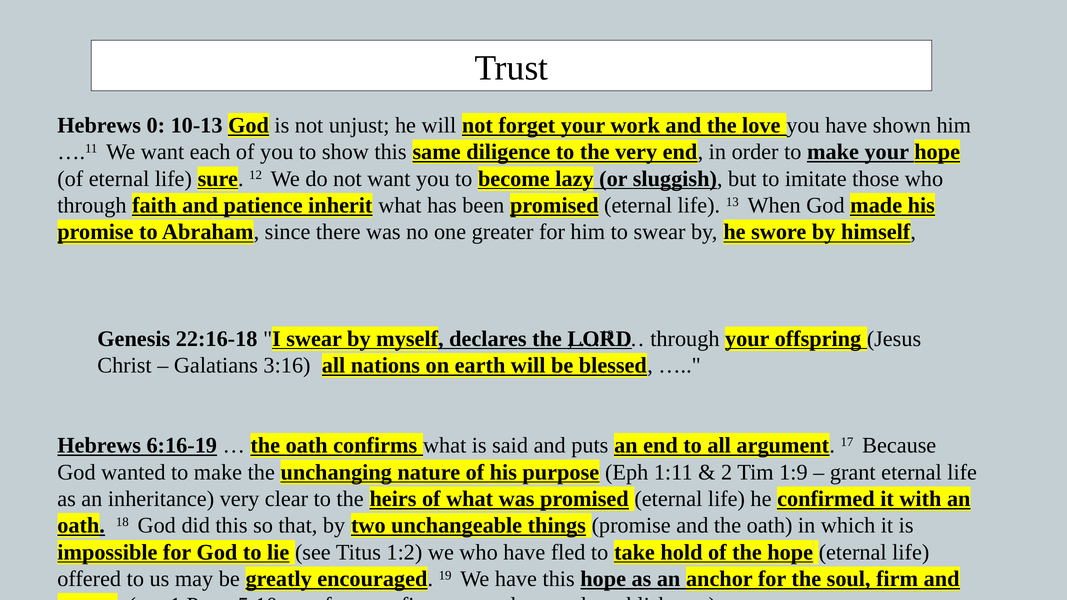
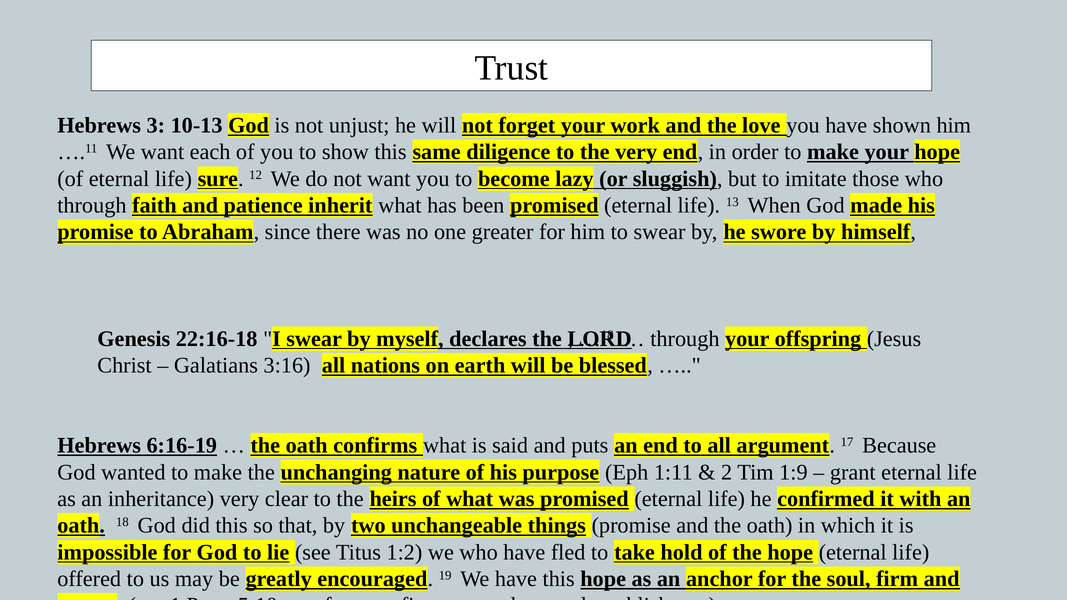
0: 0 -> 3
